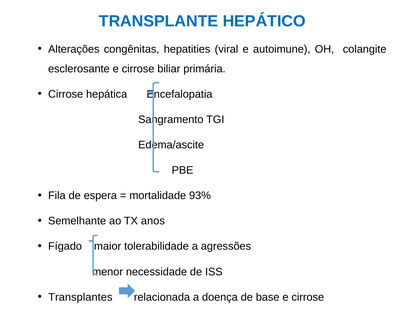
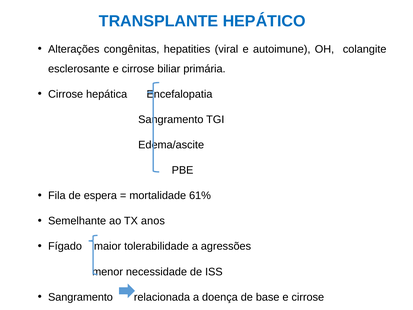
93%: 93% -> 61%
Transplantes at (80, 297): Transplantes -> Sangramento
